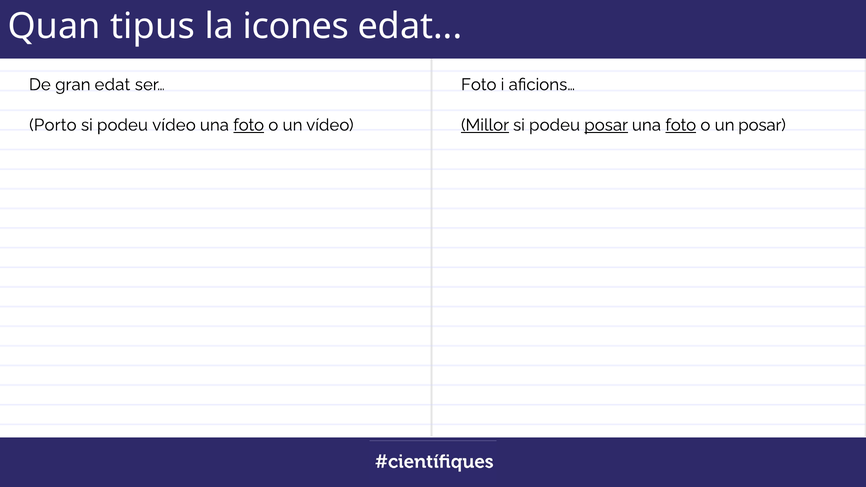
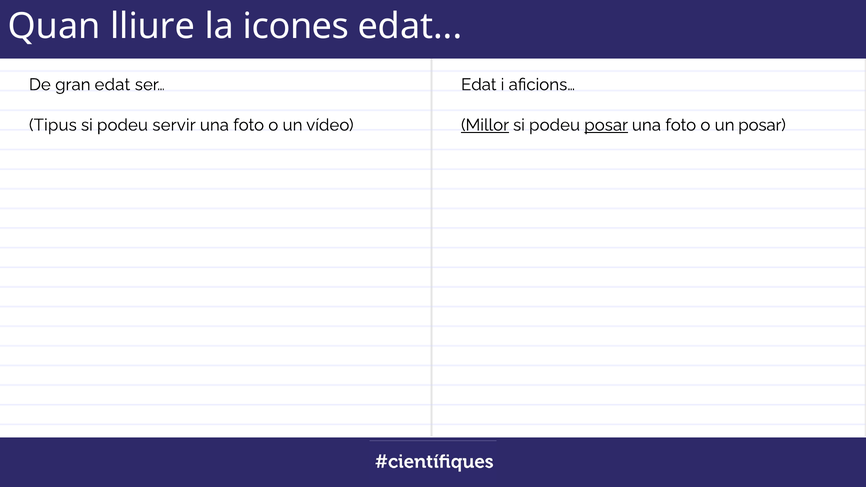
tipus: tipus -> lliure
Foto at (479, 85): Foto -> Edat
Porto: Porto -> Tipus
podeu vídeo: vídeo -> servir
foto at (249, 125) underline: present -> none
foto at (681, 125) underline: present -> none
